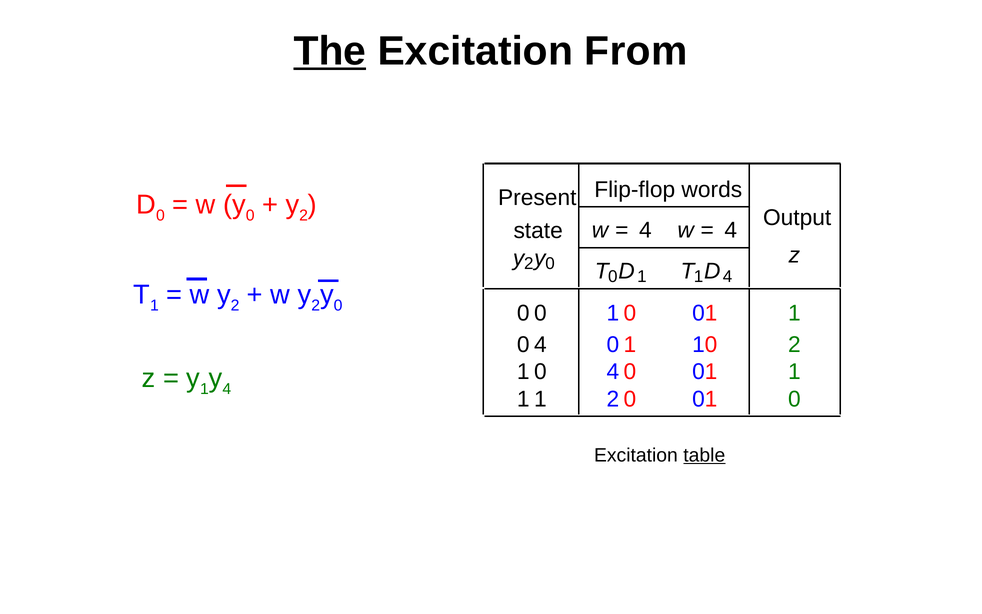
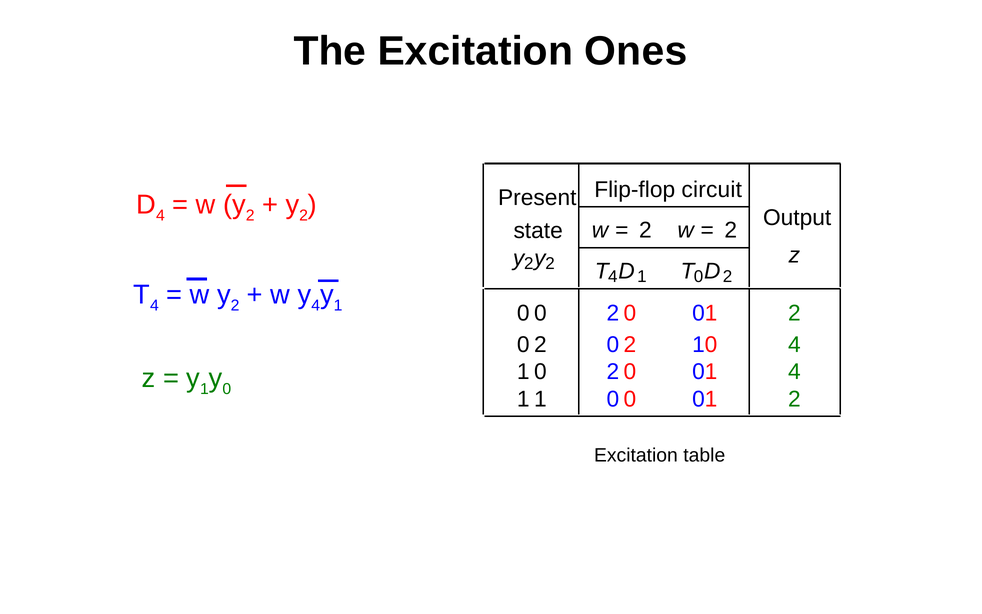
The underline: present -> none
From: From -> Ones
words: words -> circuit
D 0: 0 -> 4
0 at (250, 215): 0 -> 2
4 at (645, 230): 4 -> 2
4 at (731, 230): 4 -> 2
0 at (550, 263): 0 -> 2
0 at (613, 277): 0 -> 4
1 T 1: 1 -> 0
D 4: 4 -> 2
1 at (154, 305): 1 -> 4
2 at (316, 305): 2 -> 4
0 at (338, 305): 0 -> 1
0 0 1: 1 -> 2
1 at (794, 313): 1 -> 2
4 at (540, 345): 4 -> 2
1 at (630, 345): 1 -> 2
10 2: 2 -> 4
4 at (613, 372): 4 -> 2
1 at (794, 372): 1 -> 4
y 4: 4 -> 0
1 1 2: 2 -> 0
0 at (794, 399): 0 -> 2
table underline: present -> none
